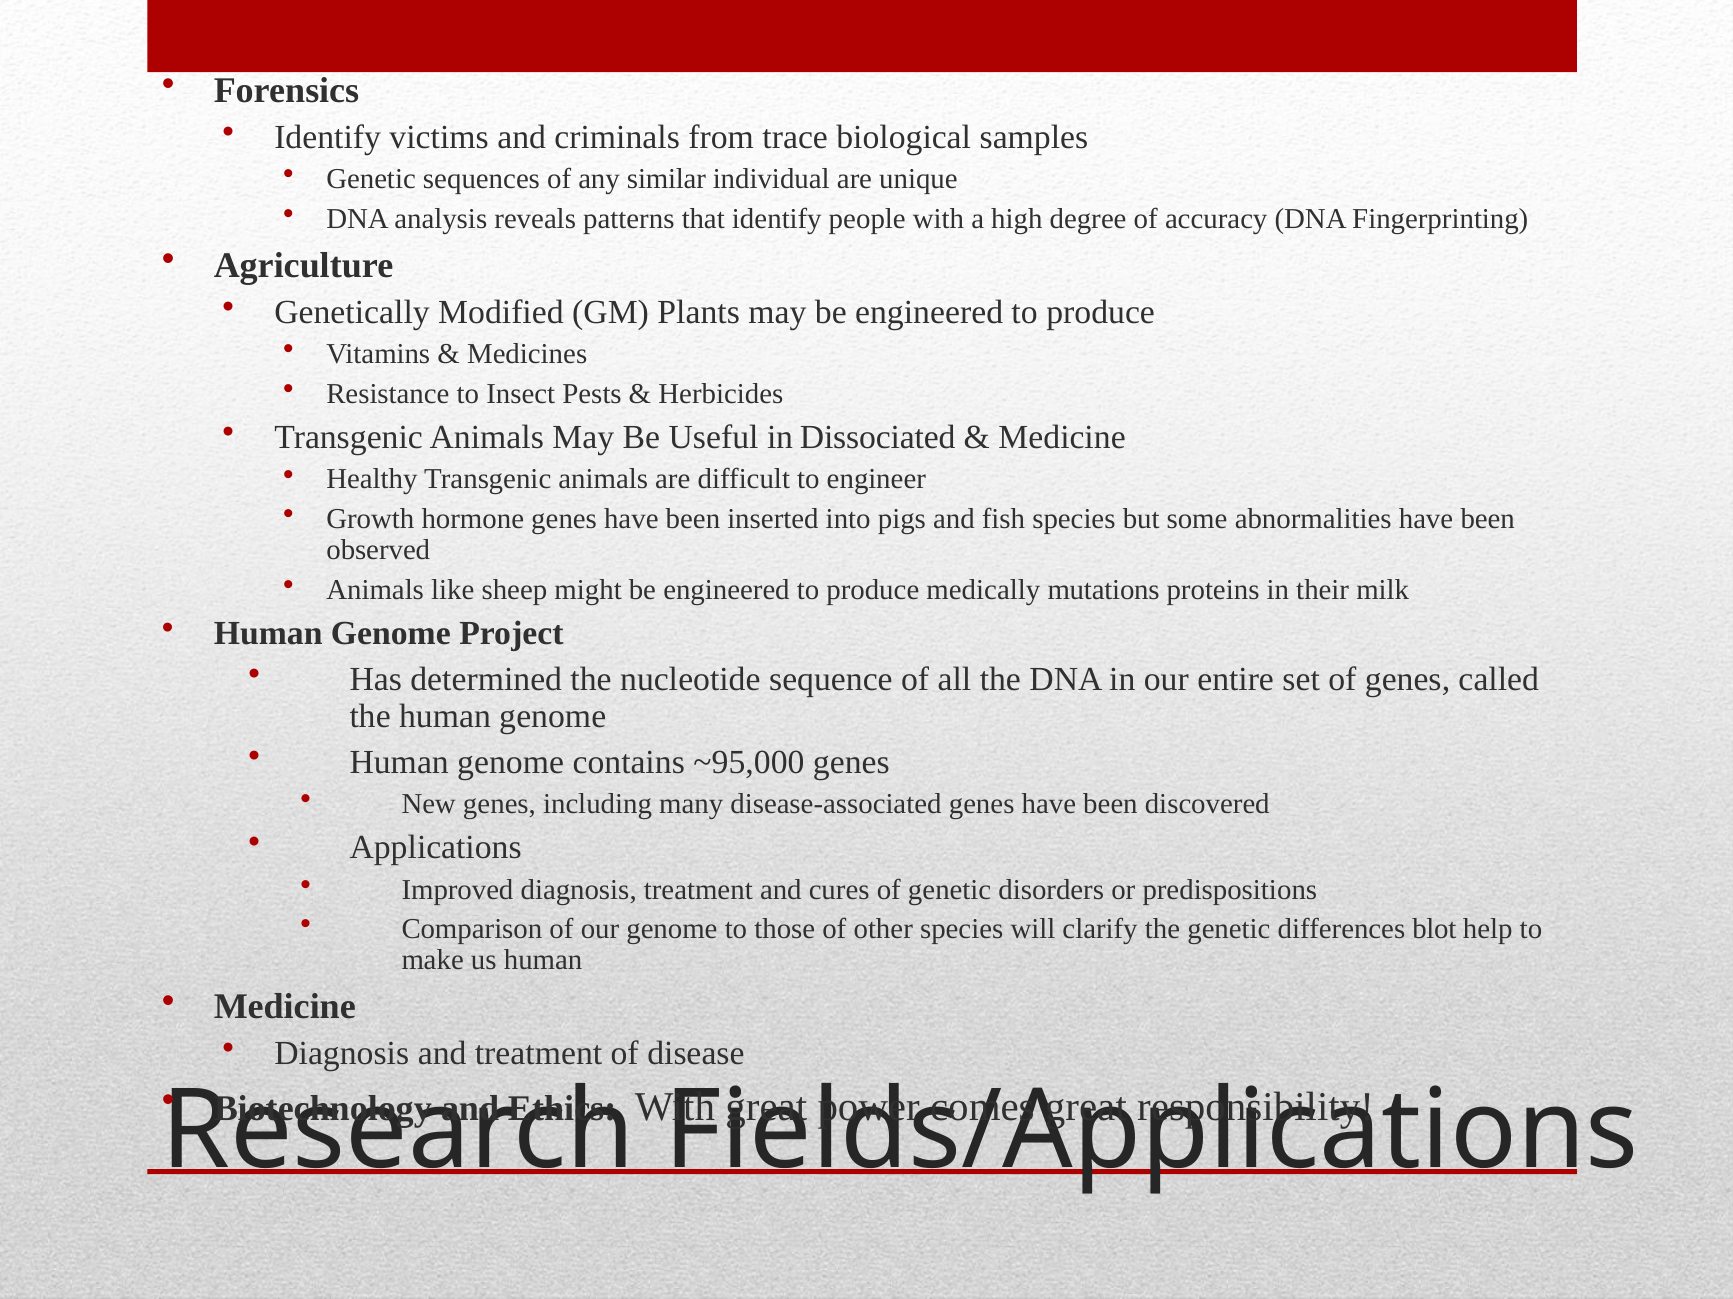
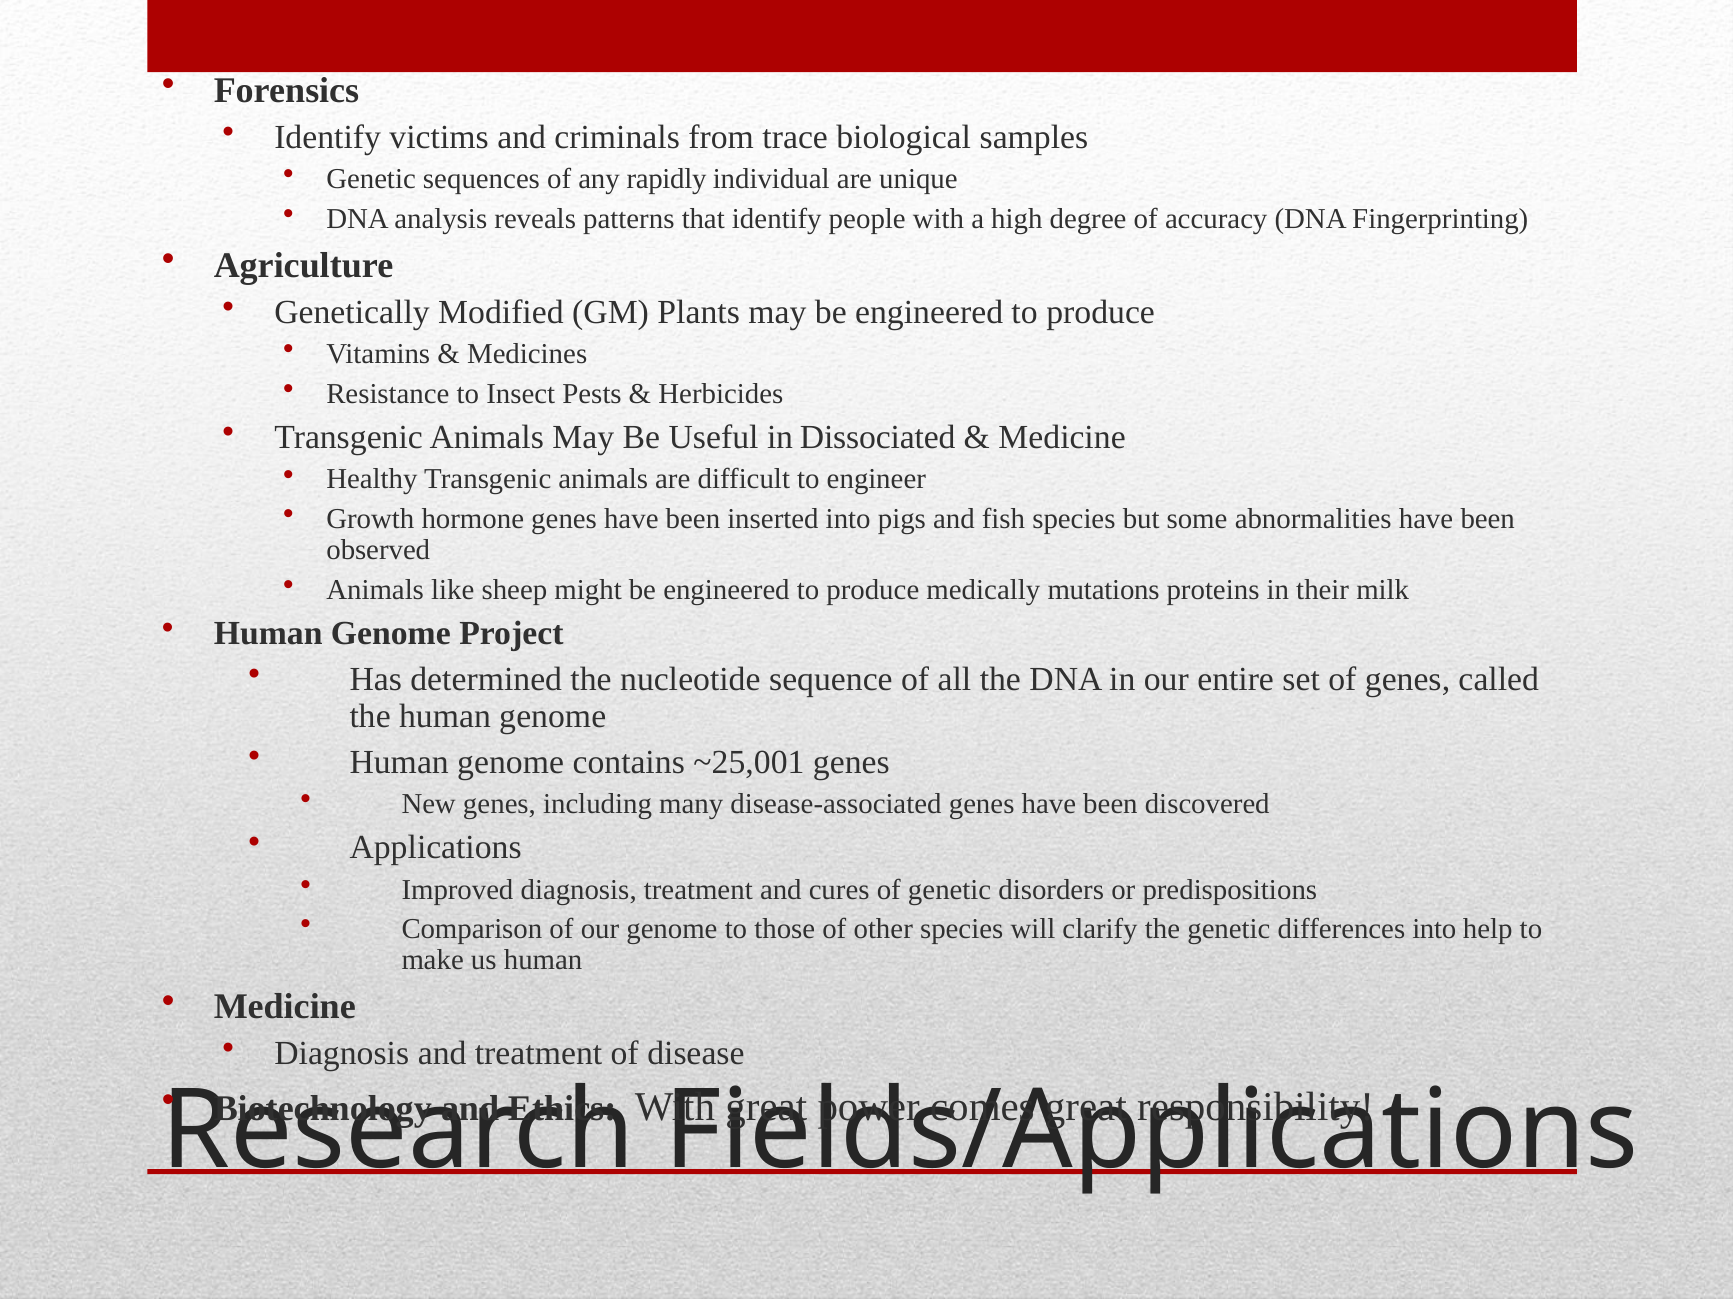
similar: similar -> rapidly
~95,000: ~95,000 -> ~25,001
differences blot: blot -> into
